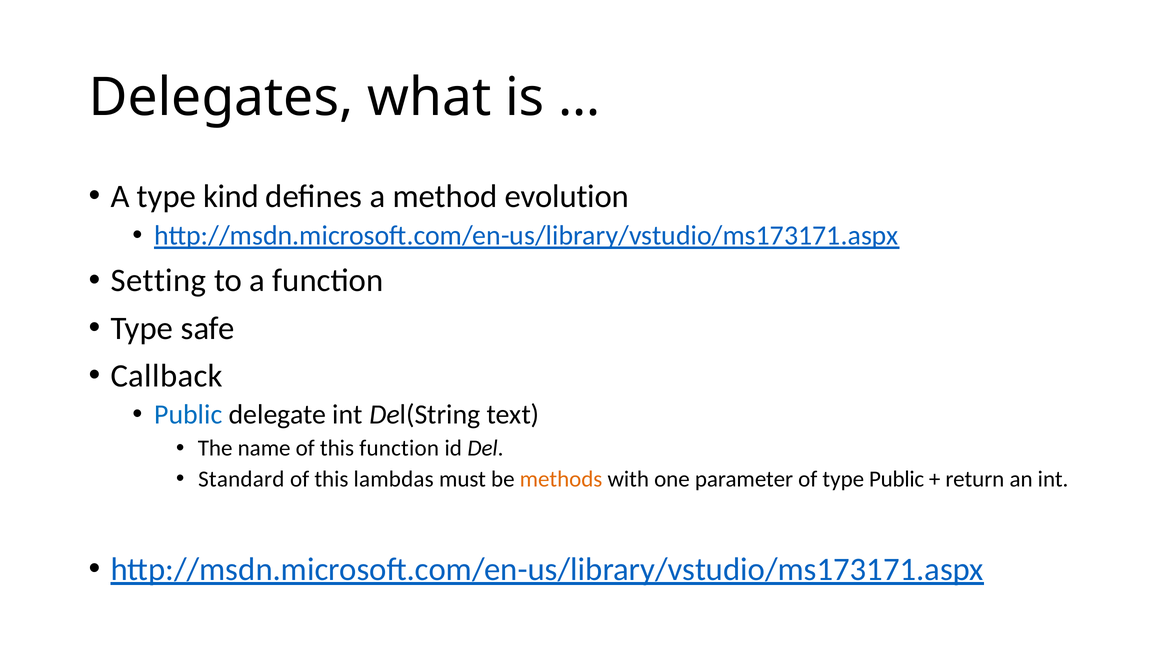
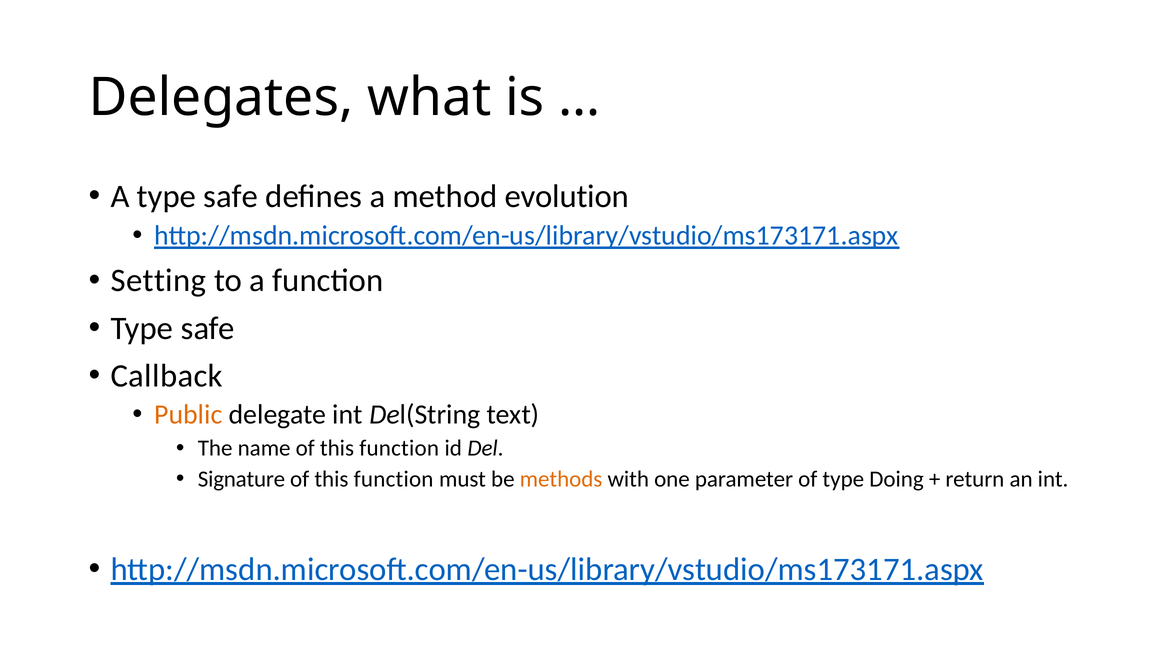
A type kind: kind -> safe
Public at (188, 414) colour: blue -> orange
Standard: Standard -> Signature
lambdas at (394, 479): lambdas -> function
type Public: Public -> Doing
